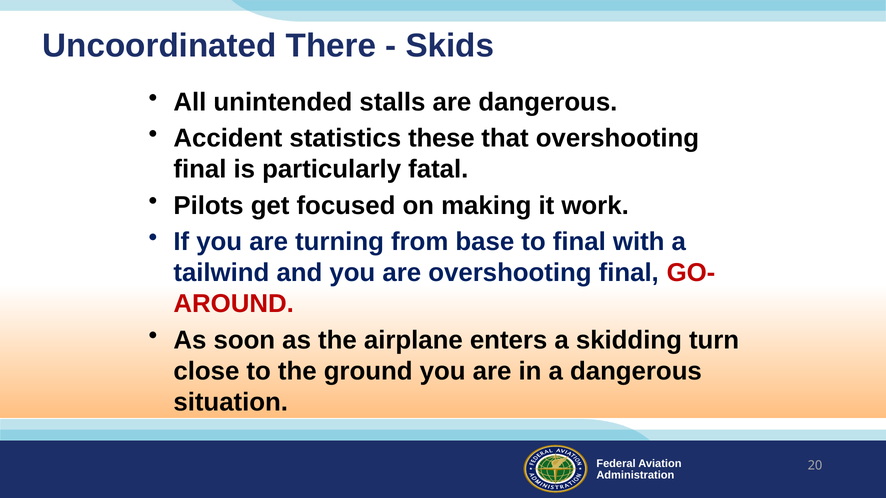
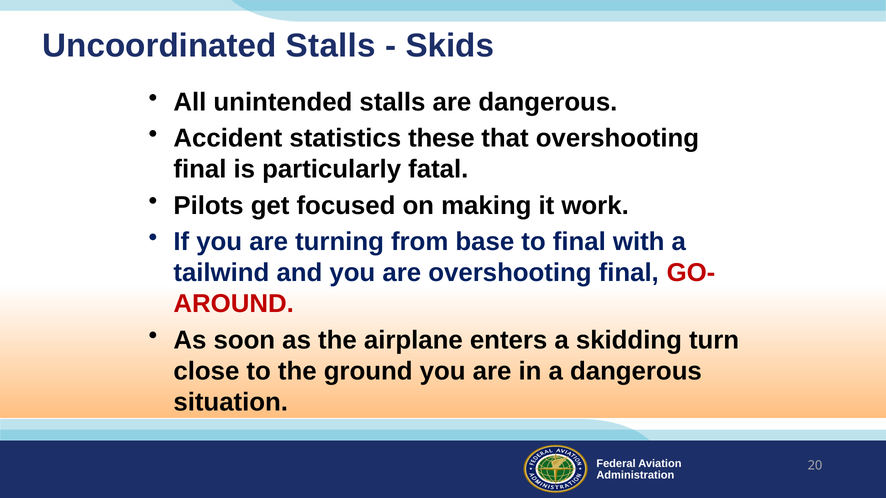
Uncoordinated There: There -> Stalls
